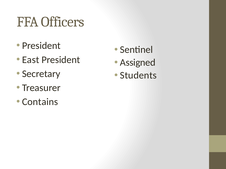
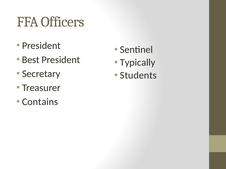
East: East -> Best
Assigned: Assigned -> Typically
